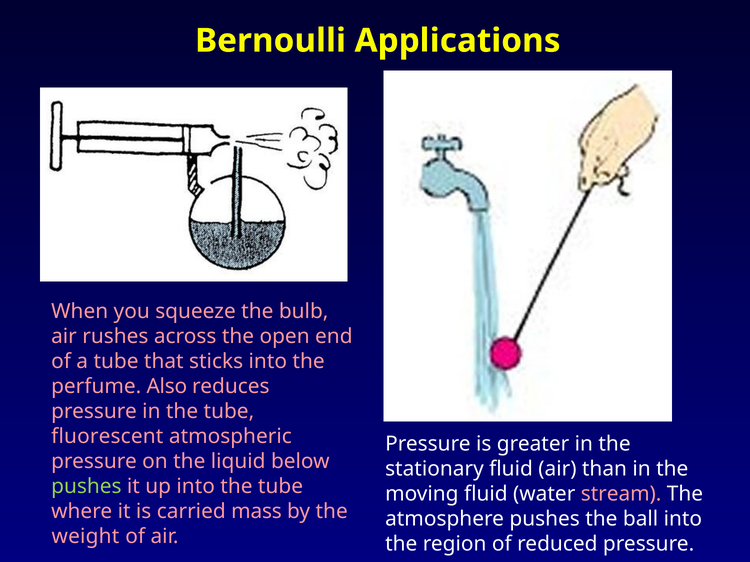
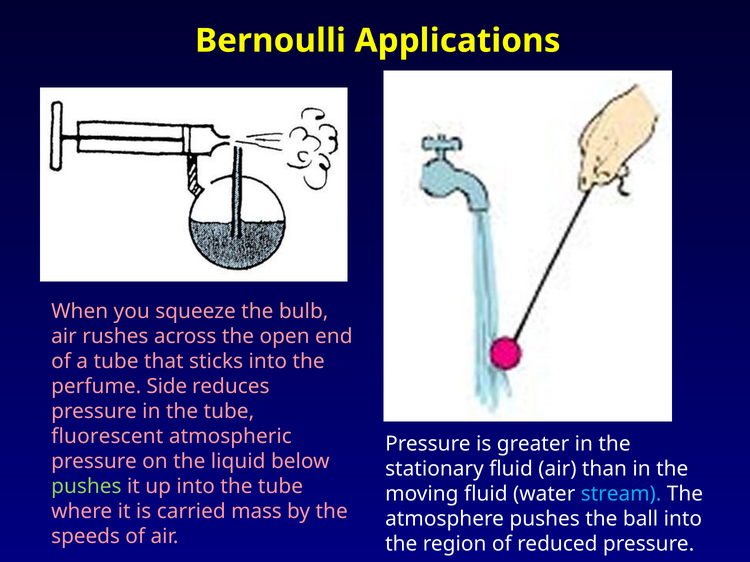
Also: Also -> Side
stream colour: pink -> light blue
weight: weight -> speeds
